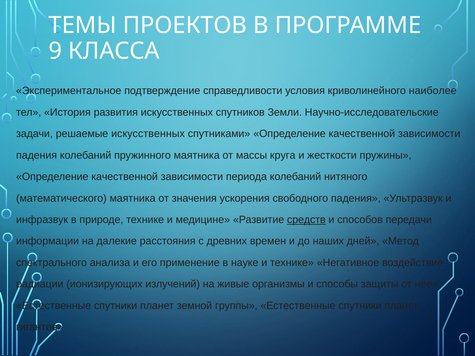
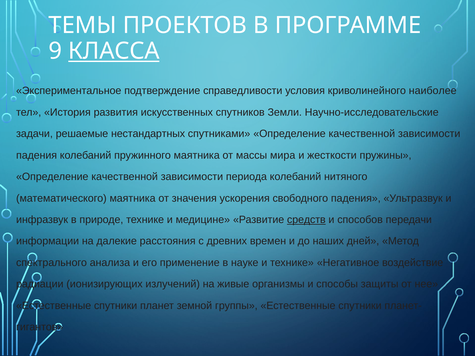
КЛАССА underline: none -> present
решаемые искусственных: искусственных -> нестандартных
круга: круга -> мира
